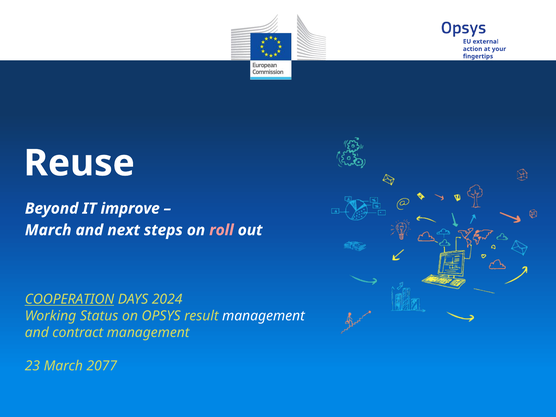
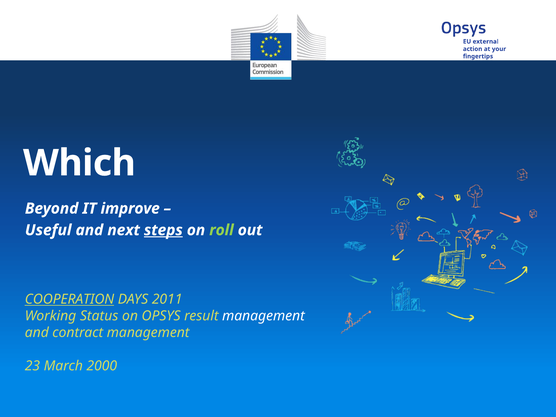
Reuse: Reuse -> Which
March at (48, 230): March -> Useful
steps underline: none -> present
roll colour: pink -> light green
2024: 2024 -> 2011
2077: 2077 -> 2000
